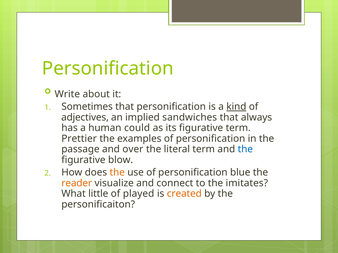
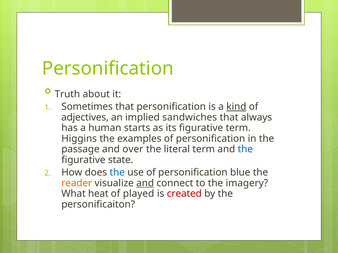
Write: Write -> Truth
could: could -> starts
Prettier: Prettier -> Higgins
blow: blow -> state
the at (117, 173) colour: orange -> blue
and at (145, 183) underline: none -> present
imitates: imitates -> imagery
little: little -> heat
created colour: orange -> red
